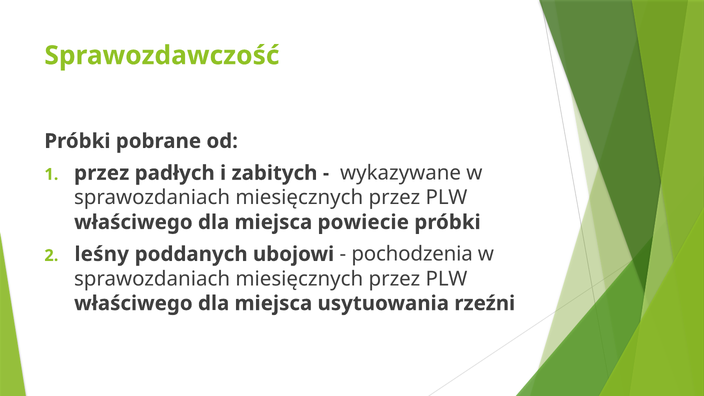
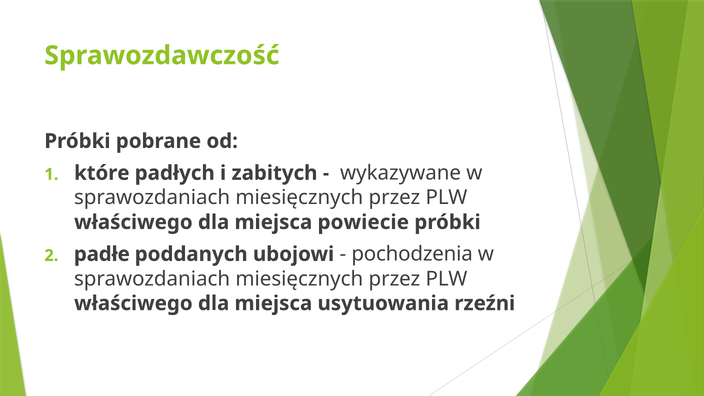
przez at (102, 173): przez -> które
leśny: leśny -> padłe
